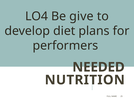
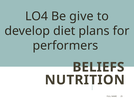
NEEDED: NEEDED -> BELIEFS
